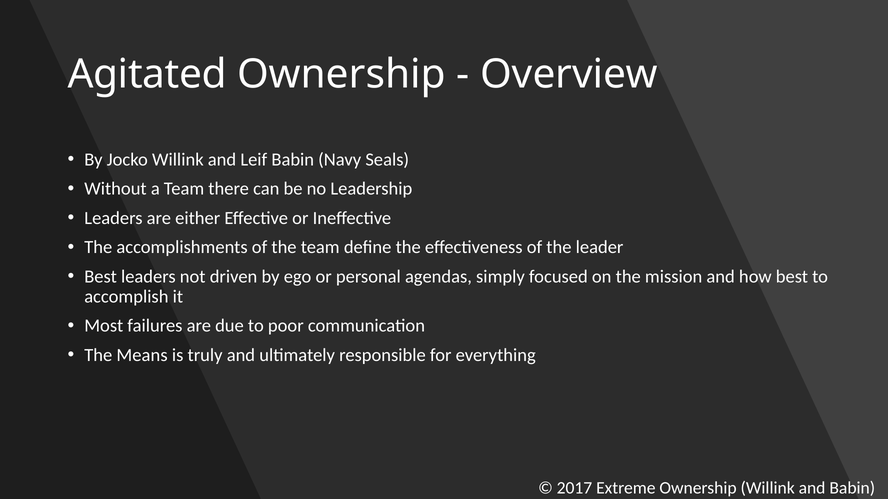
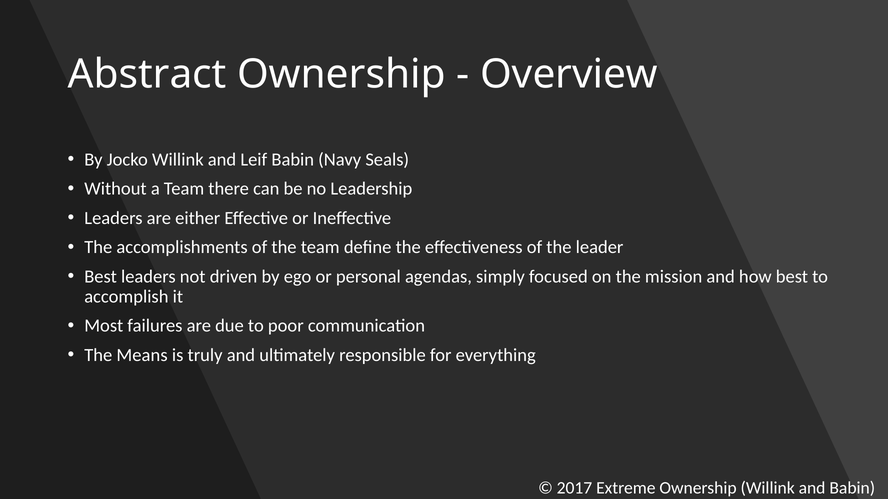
Agitated: Agitated -> Abstract
